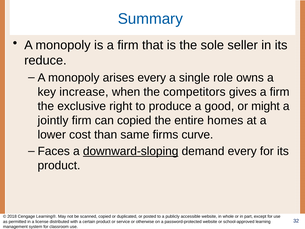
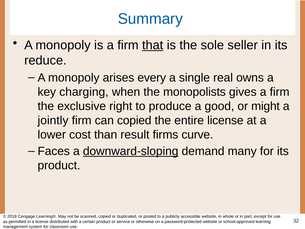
that underline: none -> present
role: role -> real
increase: increase -> charging
competitors: competitors -> monopolists
entire homes: homes -> license
same: same -> result
demand every: every -> many
